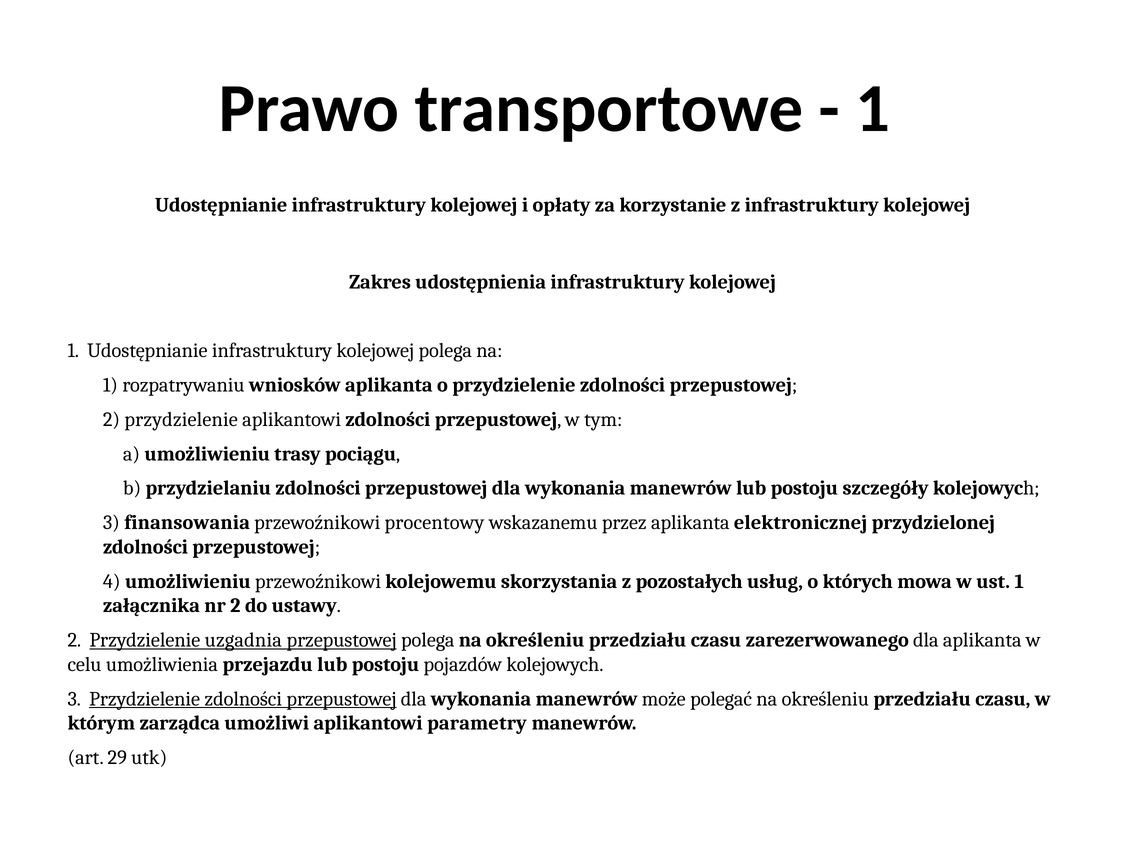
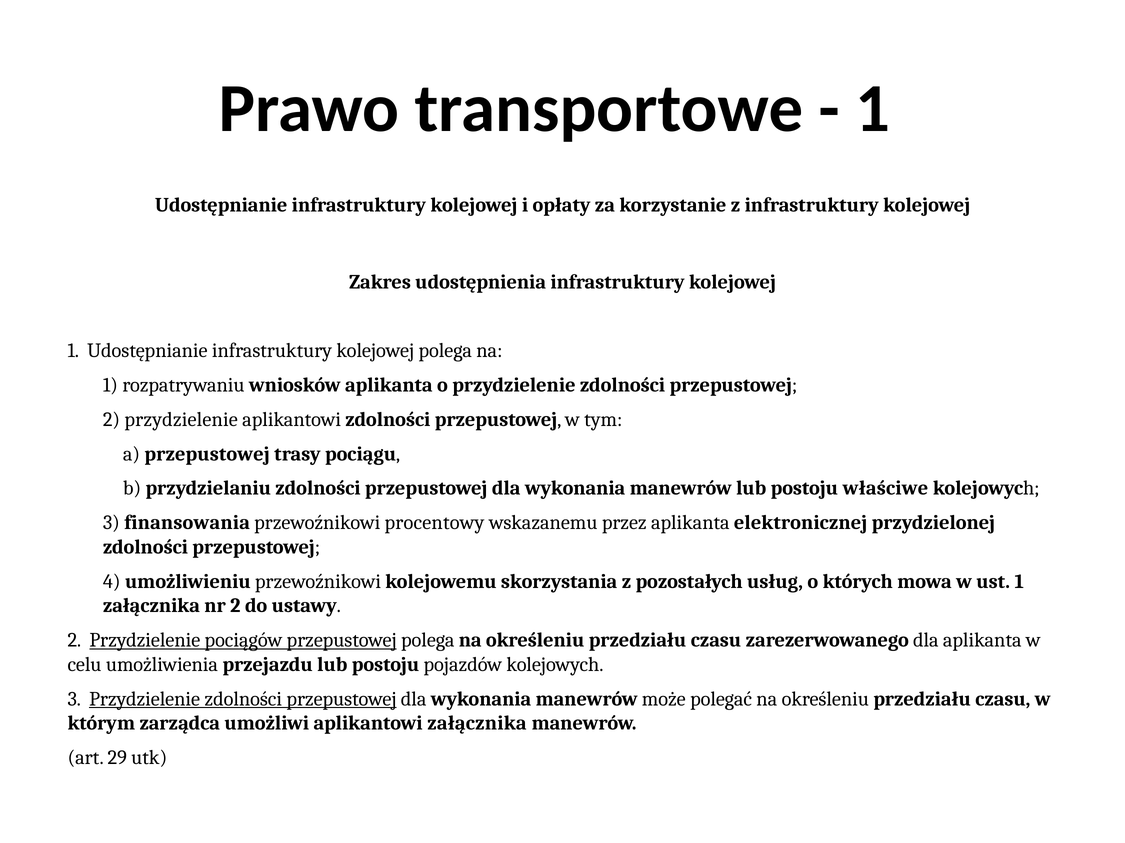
a umożliwieniu: umożliwieniu -> przepustowej
szczegóły: szczegóły -> właściwe
uzgadnia: uzgadnia -> pociągów
aplikantowi parametry: parametry -> załącznika
